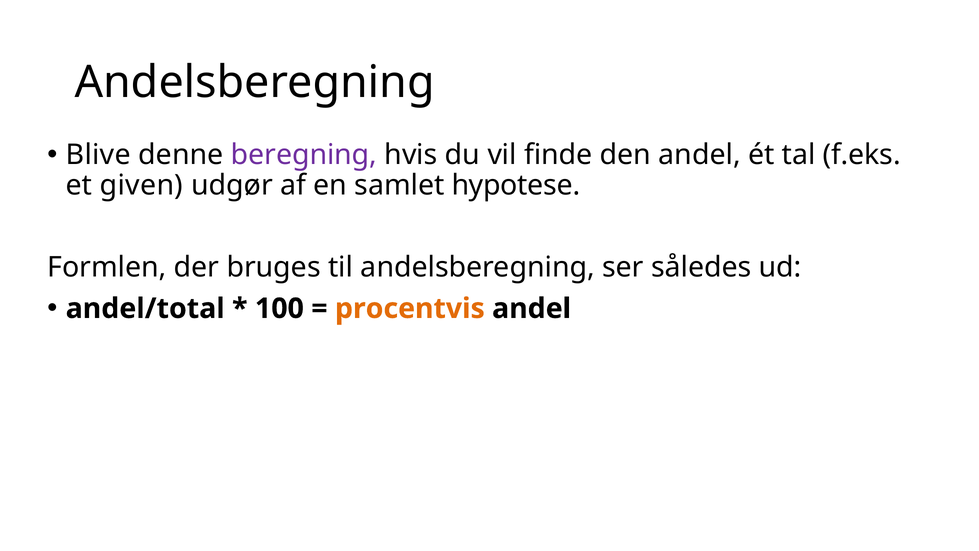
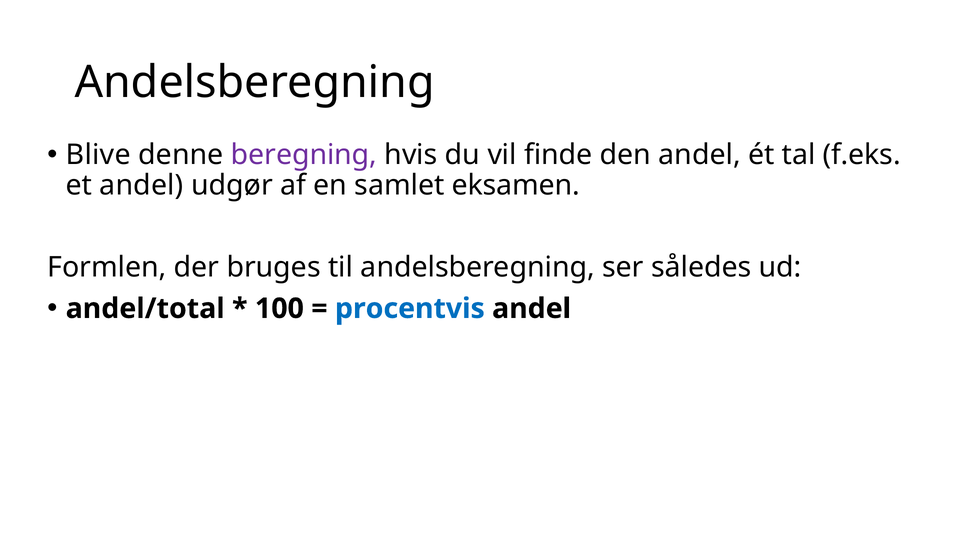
et given: given -> andel
hypotese: hypotese -> eksamen
procentvis colour: orange -> blue
